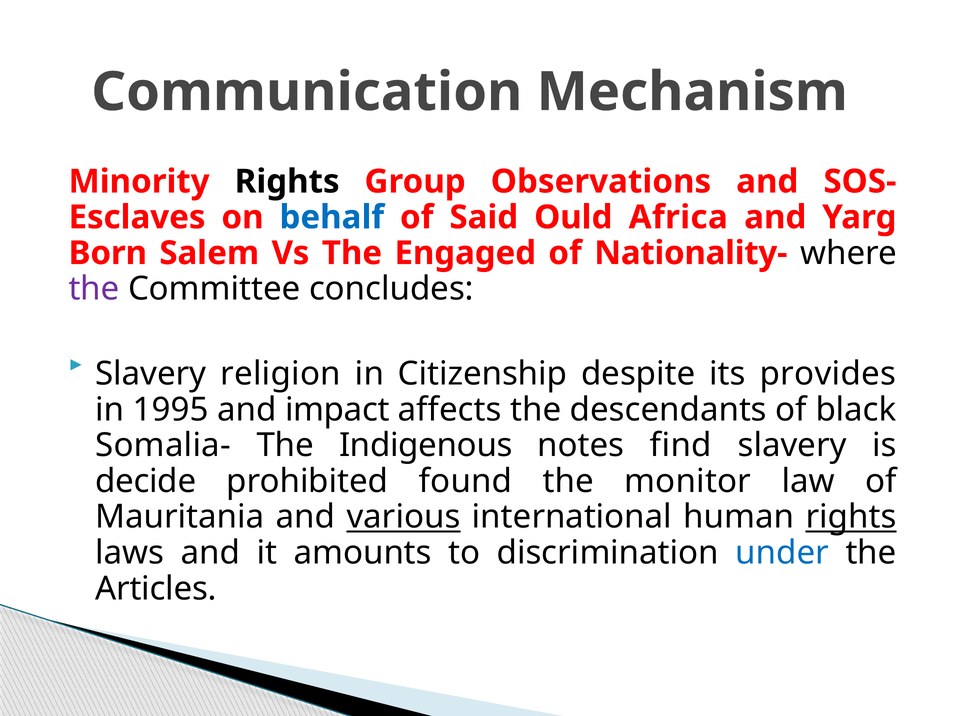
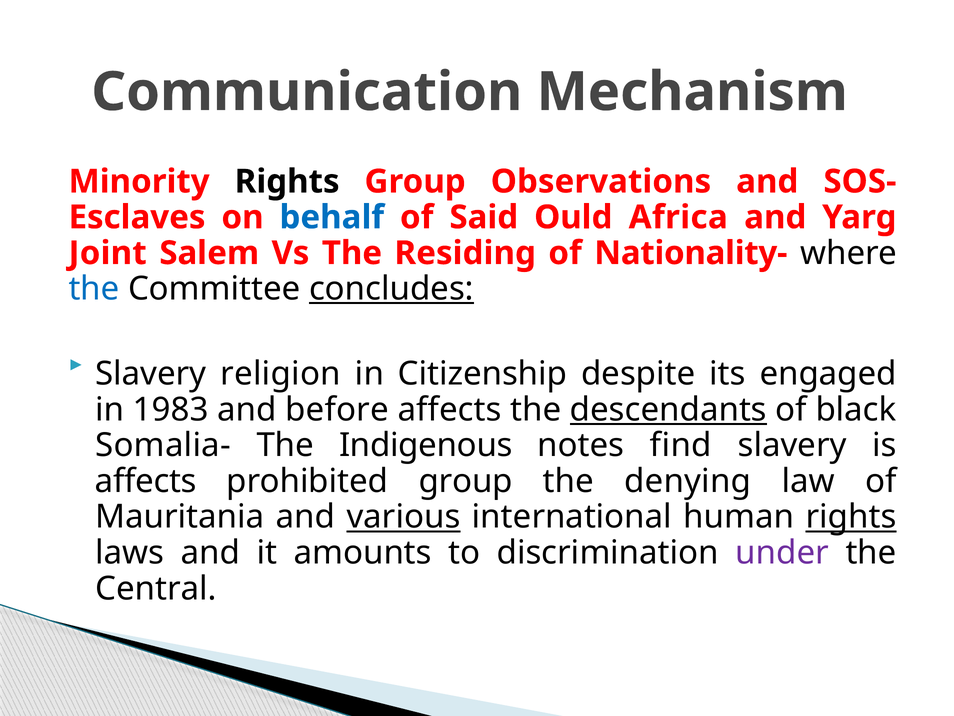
Born: Born -> Joint
Engaged: Engaged -> Residing
the at (94, 289) colour: purple -> blue
concludes underline: none -> present
provides: provides -> engaged
1995: 1995 -> 1983
impact: impact -> before
descendants underline: none -> present
decide at (146, 481): decide -> affects
prohibited found: found -> group
monitor: monitor -> denying
under colour: blue -> purple
Articles: Articles -> Central
